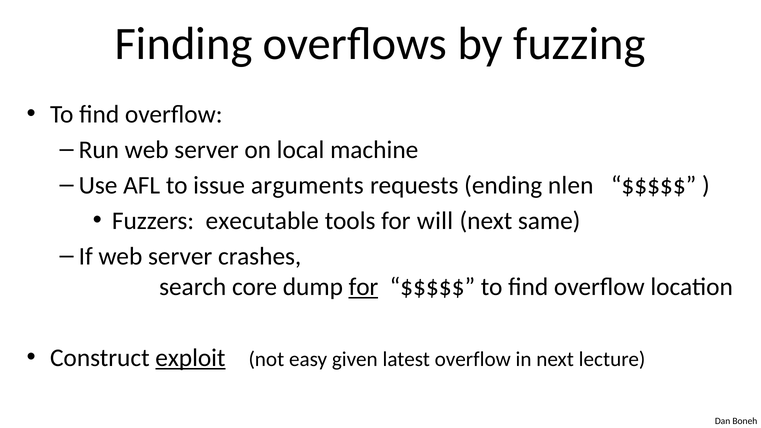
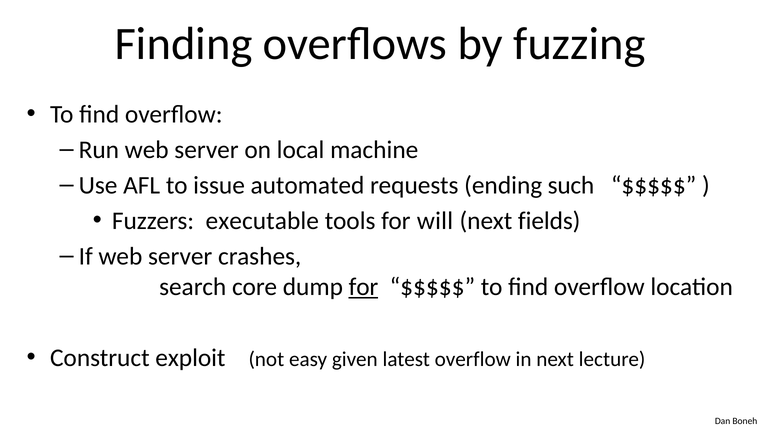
arguments: arguments -> automated
nlen: nlen -> such
same: same -> fields
exploit underline: present -> none
